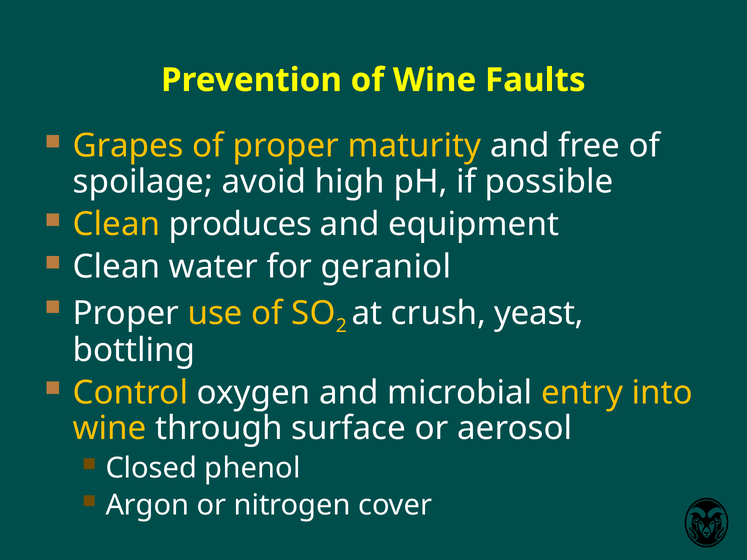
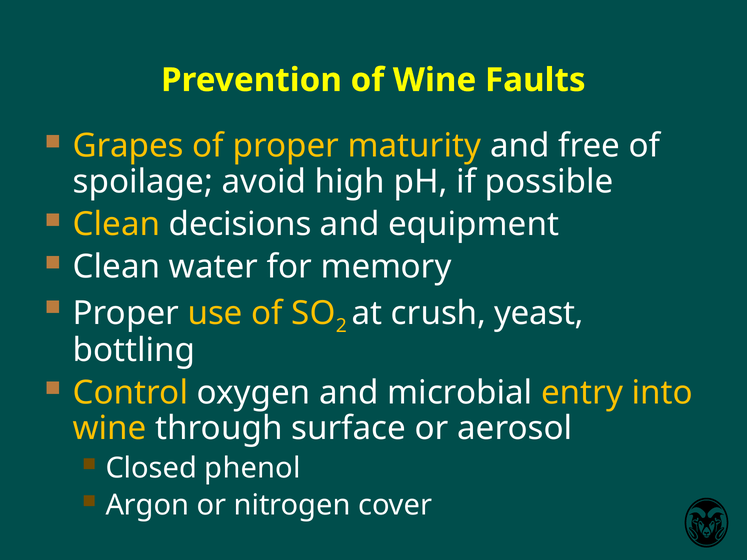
produces: produces -> decisions
geraniol: geraniol -> memory
